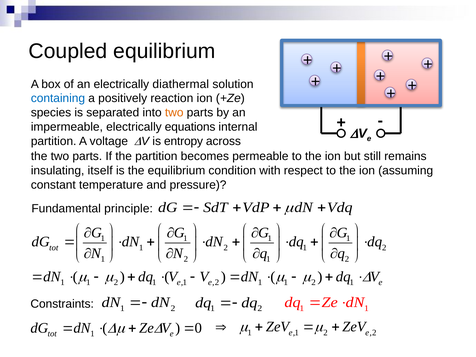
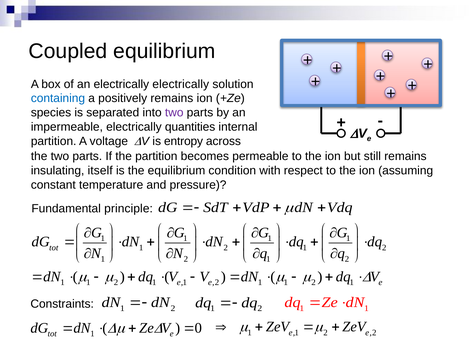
electrically diathermal: diathermal -> electrically
positively reaction: reaction -> remains
two at (174, 113) colour: orange -> purple
equations: equations -> quantities
